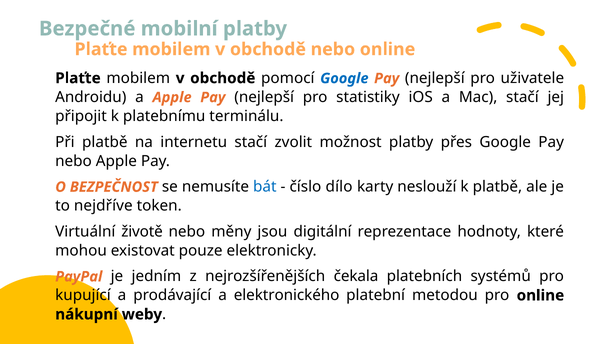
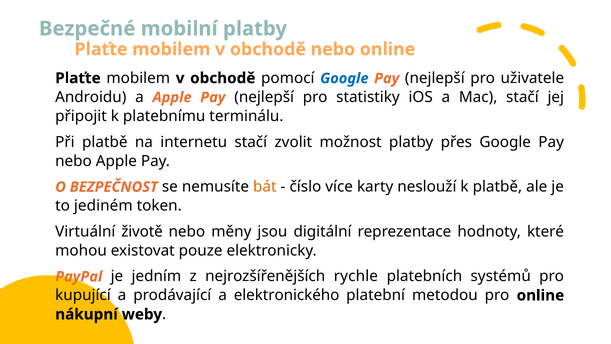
bát colour: blue -> orange
dílo: dílo -> více
nejdříve: nejdříve -> jediném
čekala: čekala -> rychle
